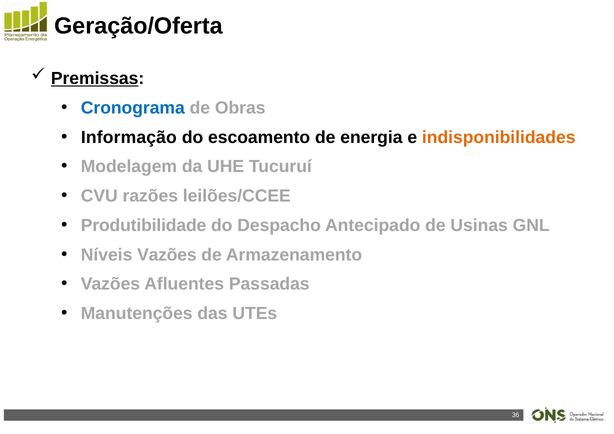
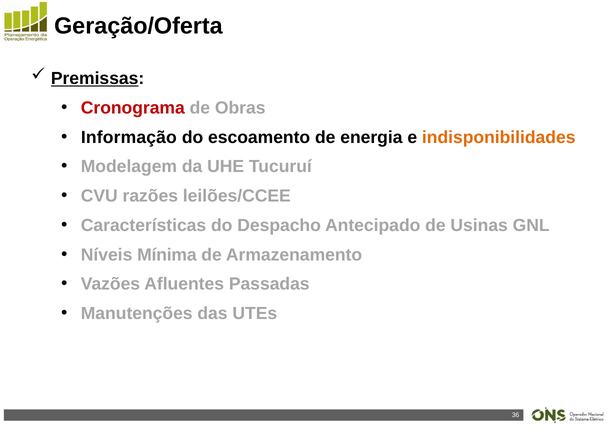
Cronograma colour: blue -> red
Produtibilidade: Produtibilidade -> Características
Níveis Vazões: Vazões -> Mínima
